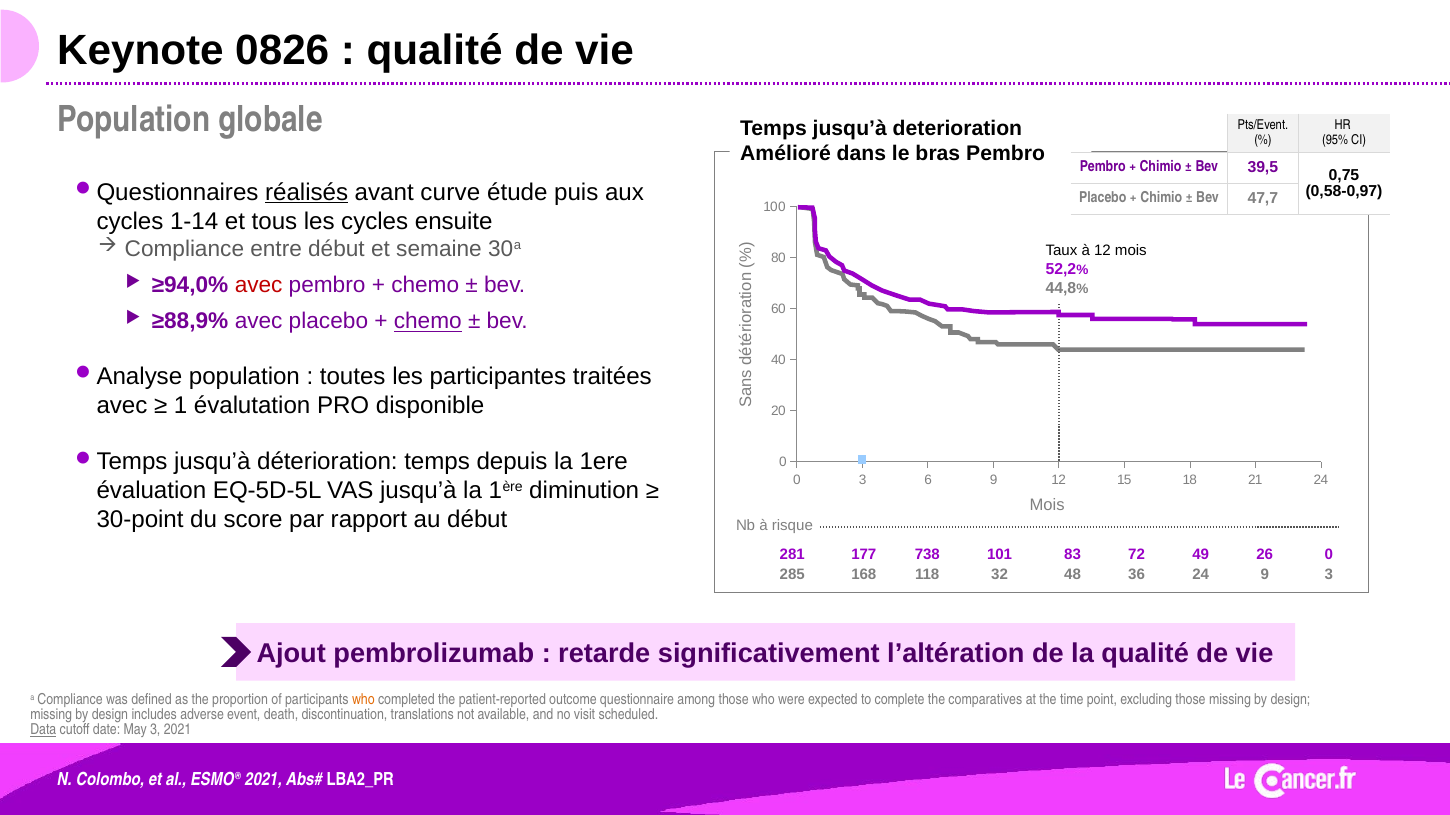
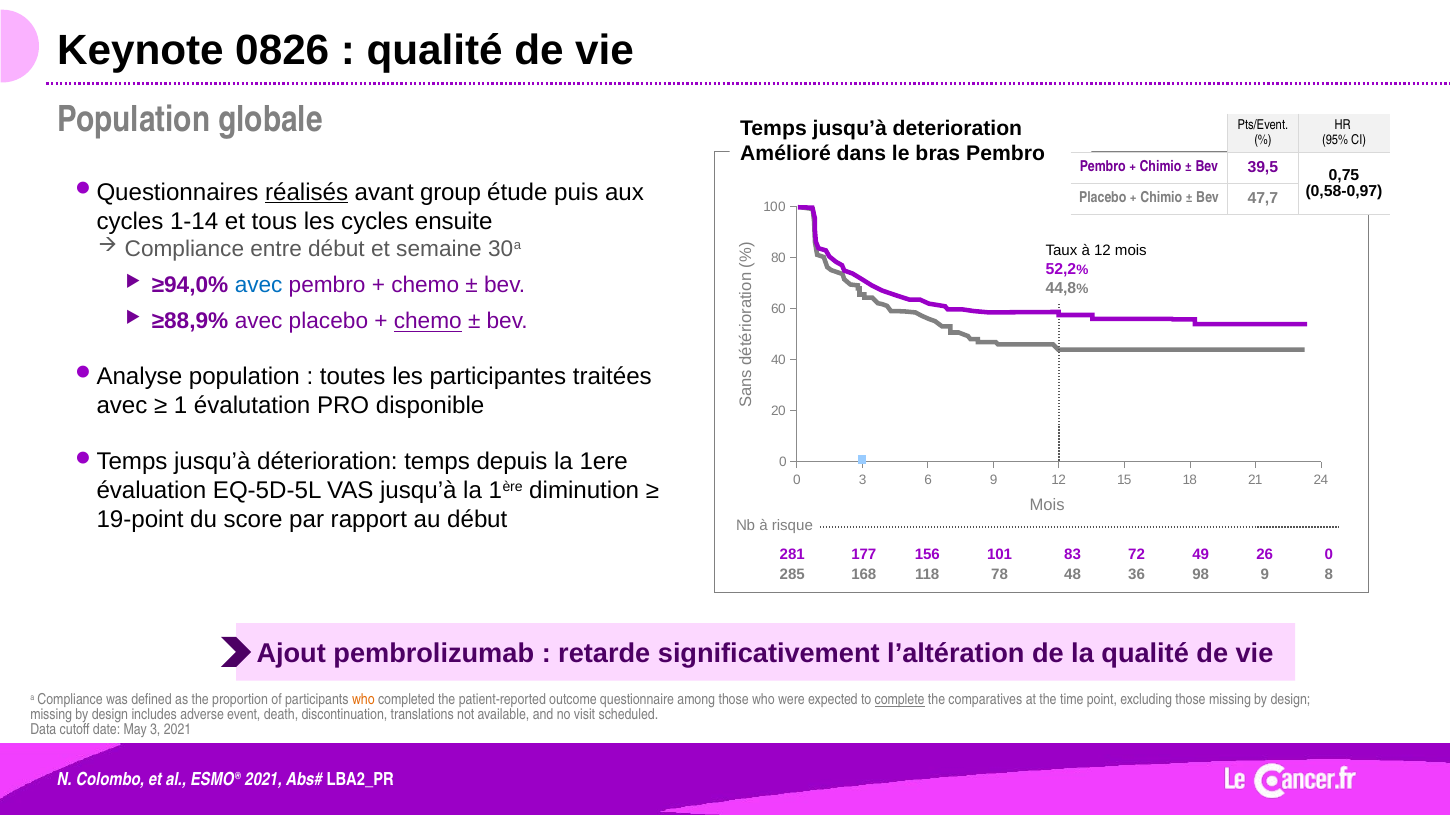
curve: curve -> group
avec at (259, 286) colour: red -> blue
30-point: 30-point -> 19-point
738: 738 -> 156
32: 32 -> 78
36 24: 24 -> 98
9 3: 3 -> 8
complete underline: none -> present
Data underline: present -> none
